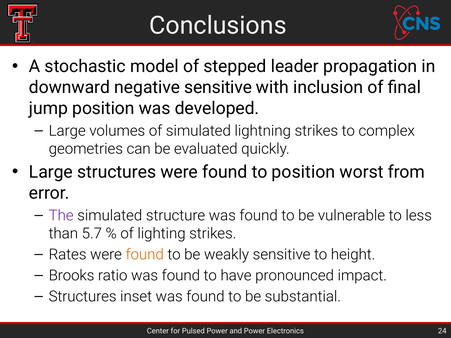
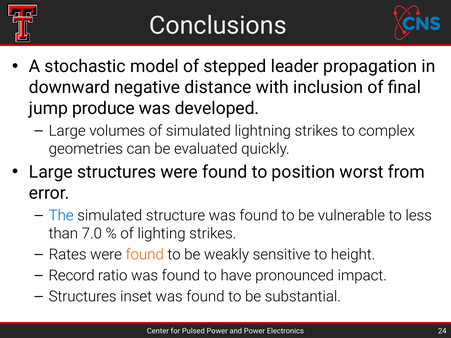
negative sensitive: sensitive -> distance
jump position: position -> produce
The colour: purple -> blue
5.7: 5.7 -> 7.0
Brooks: Brooks -> Record
